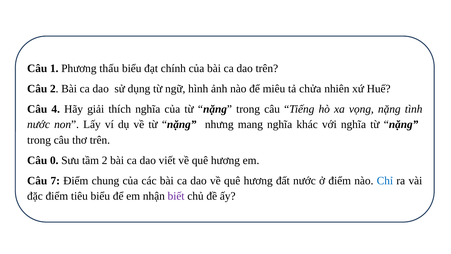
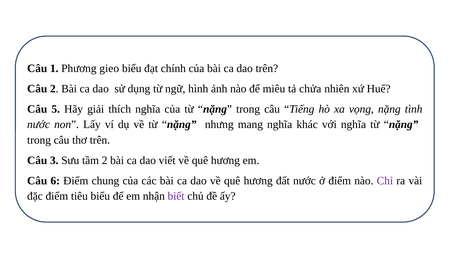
thấu: thấu -> gieo
4: 4 -> 5
0: 0 -> 3
7: 7 -> 6
Chỉ colour: blue -> purple
